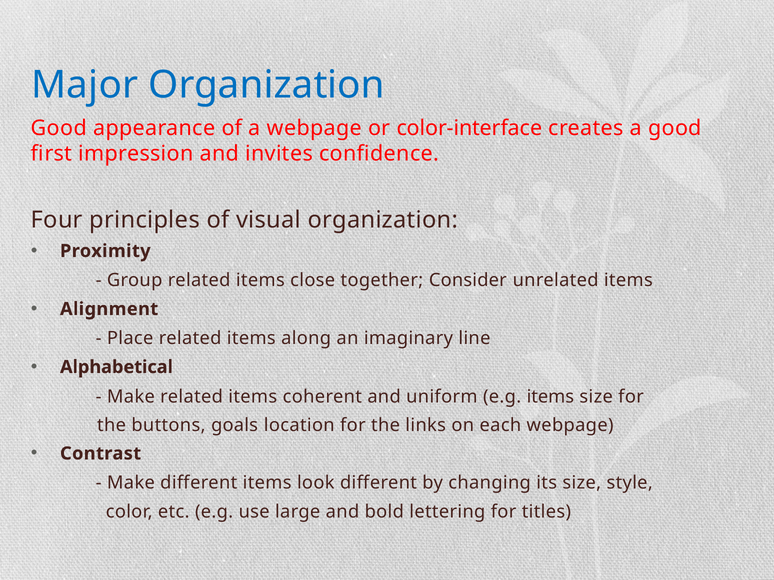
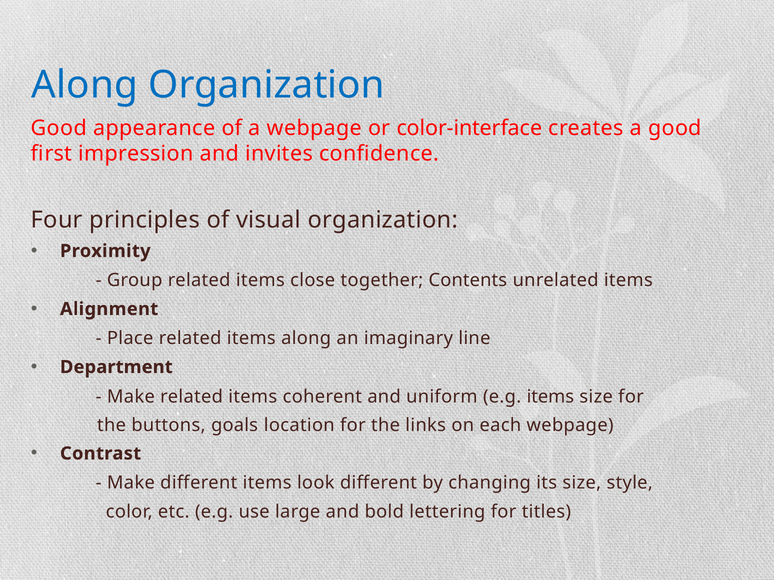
Major at (85, 85): Major -> Along
Consider: Consider -> Contents
Alphabetical: Alphabetical -> Department
